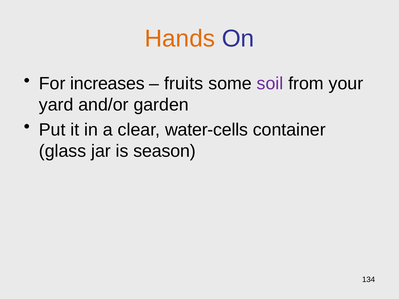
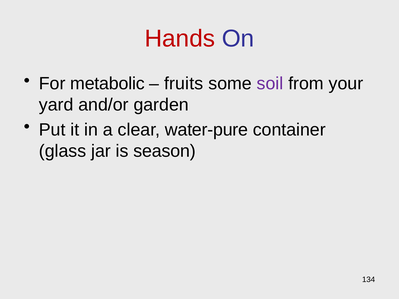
Hands colour: orange -> red
increases: increases -> metabolic
water-cells: water-cells -> water-pure
